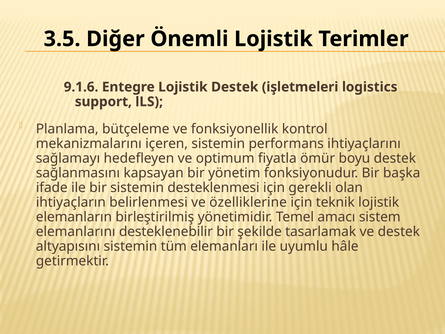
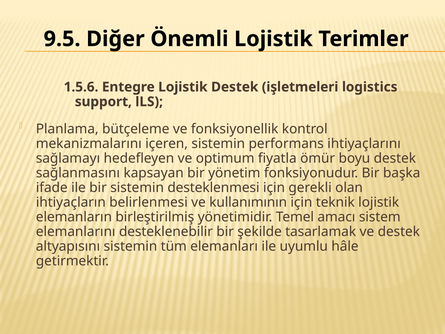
3.5: 3.5 -> 9.5
9.1.6: 9.1.6 -> 1.5.6
özelliklerine: özelliklerine -> kullanımının
